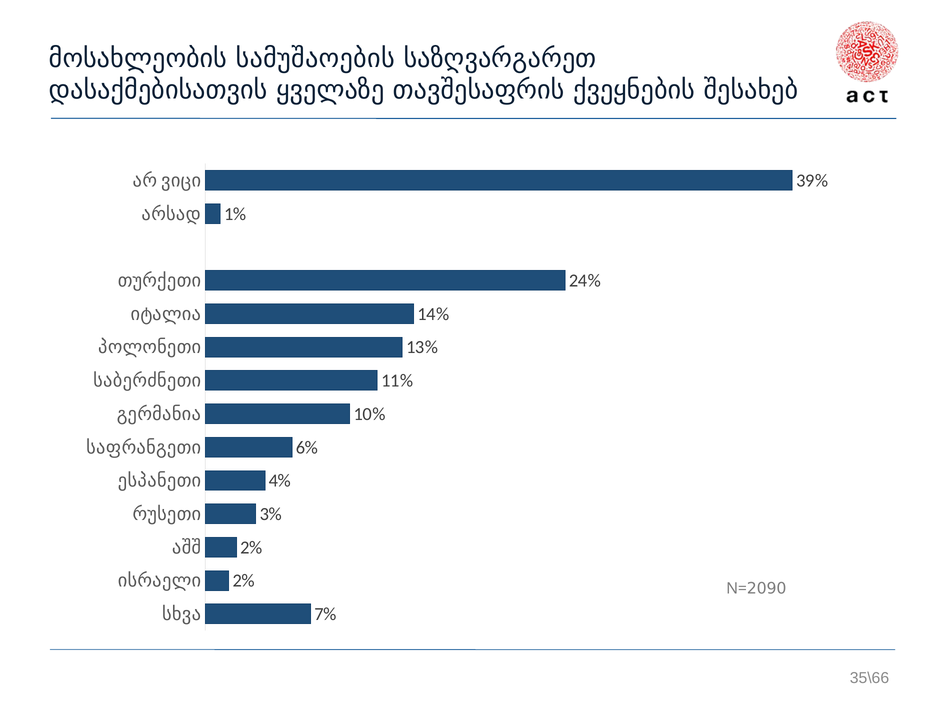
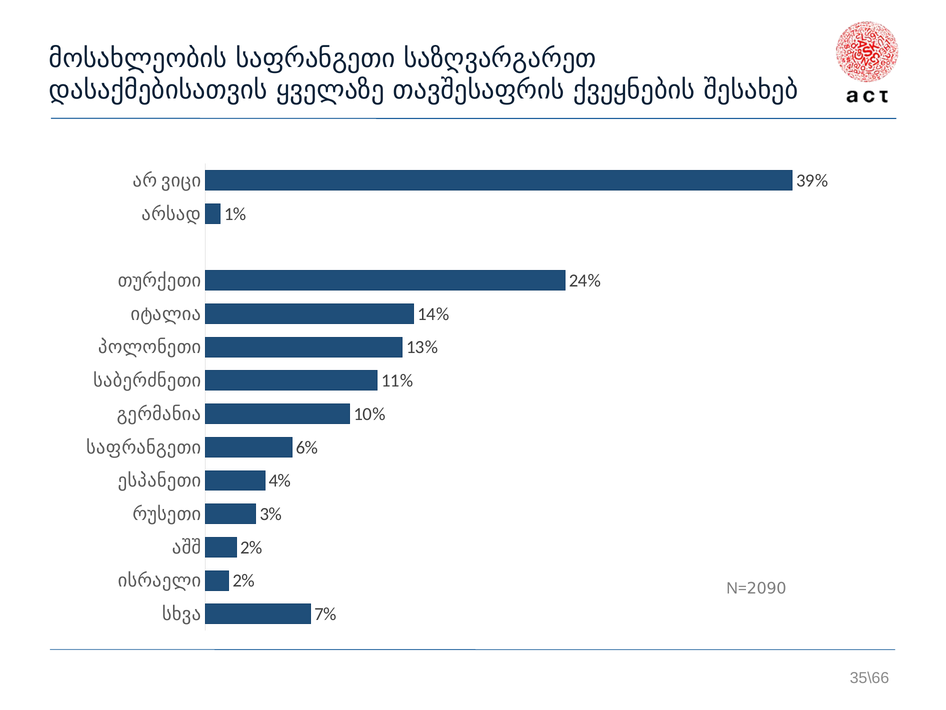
მოსახლეობის სამუშაოების: სამუშაოების -> საფრანგეთი
